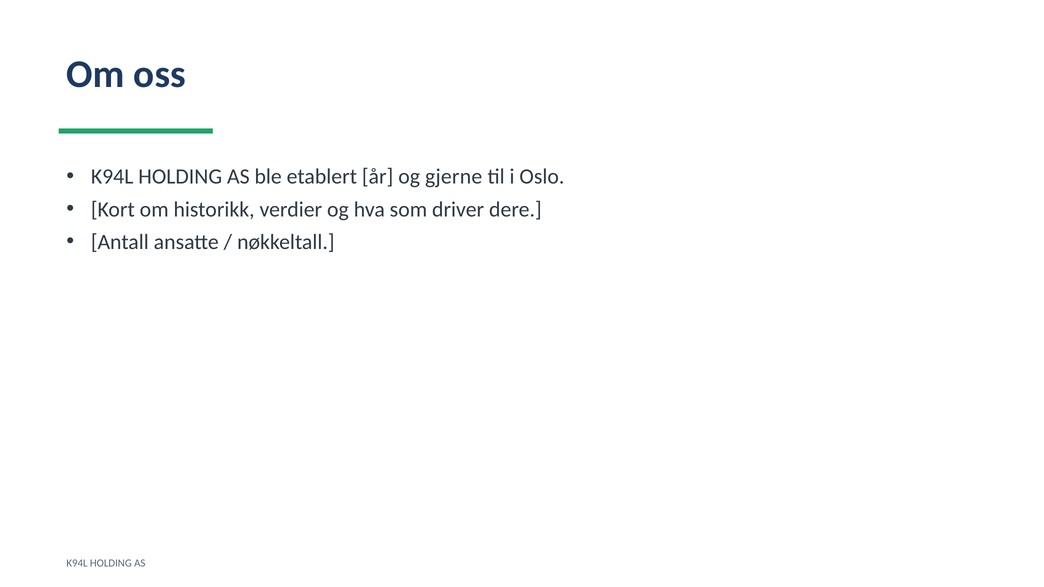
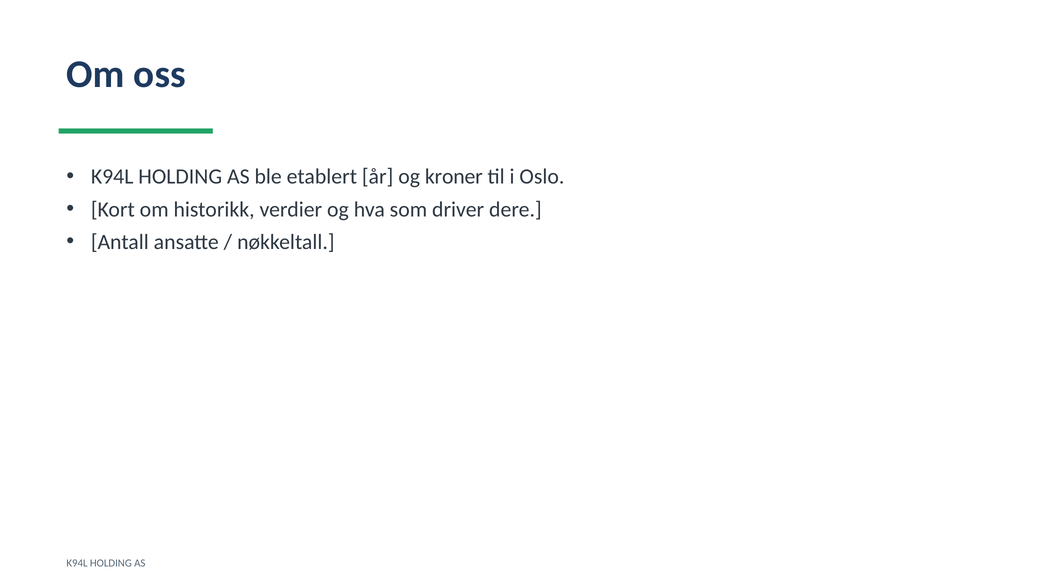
gjerne: gjerne -> kroner
